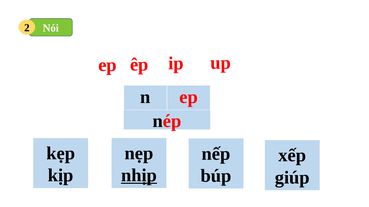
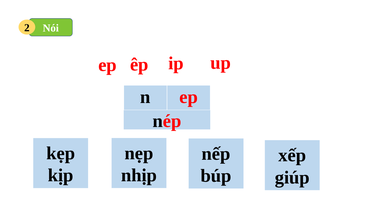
nhịp underline: present -> none
